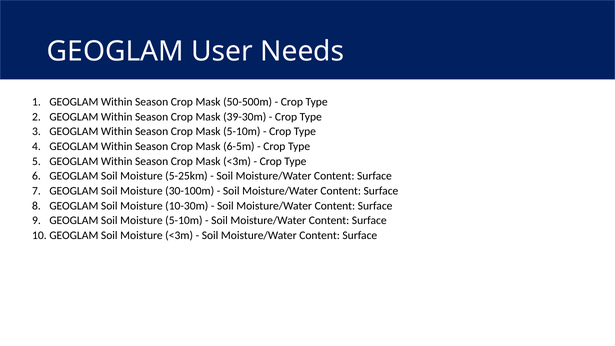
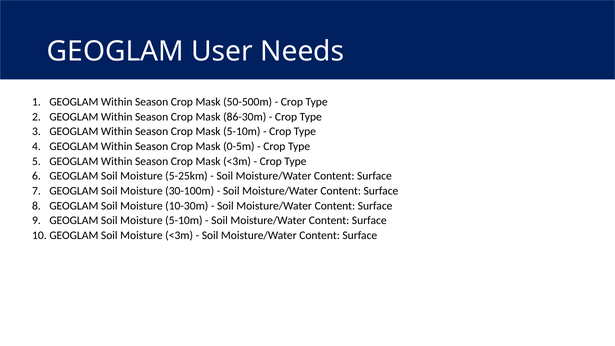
39-30m: 39-30m -> 86-30m
6-5m: 6-5m -> 0-5m
